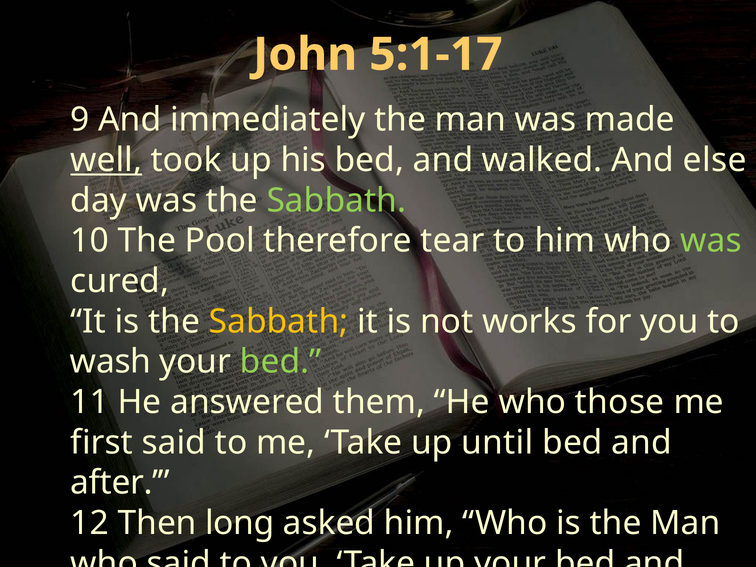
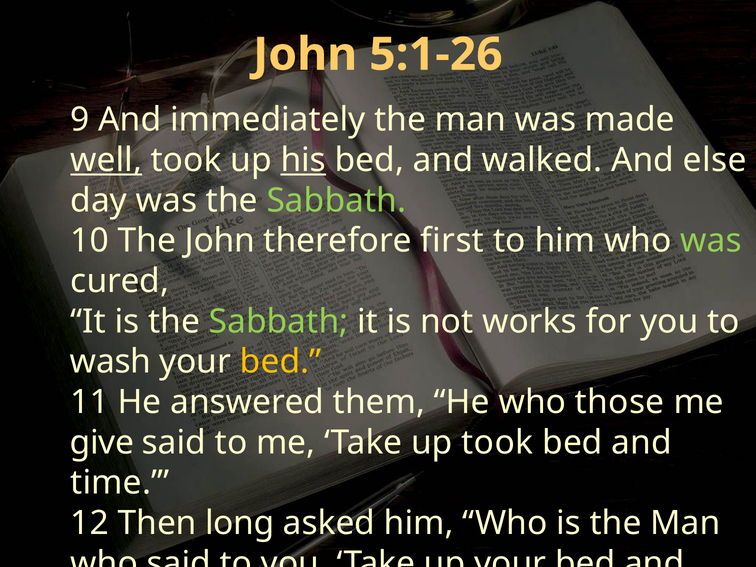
5:1-17: 5:1-17 -> 5:1-26
his underline: none -> present
The Pool: Pool -> John
tear: tear -> first
Sabbath at (279, 321) colour: yellow -> light green
bed at (281, 362) colour: light green -> yellow
first: first -> give
up until: until -> took
after: after -> time
